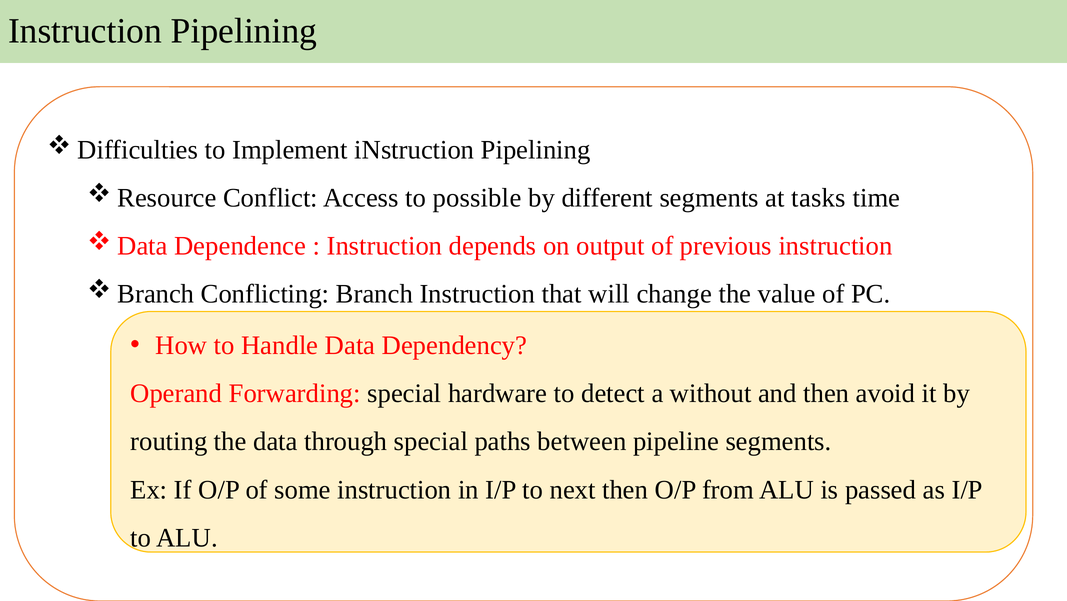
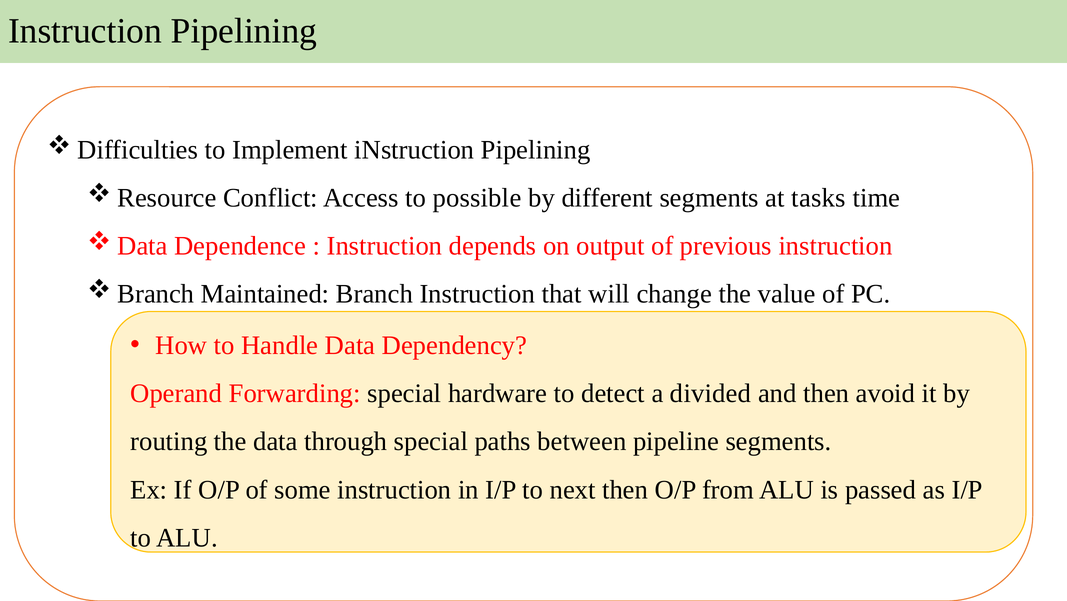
Conflicting: Conflicting -> Maintained
without: without -> divided
